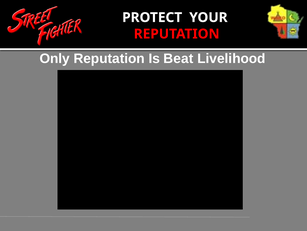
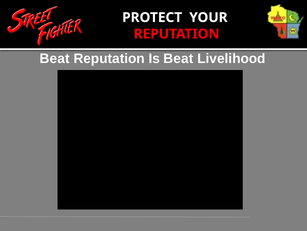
Only at (55, 58): Only -> Beat
